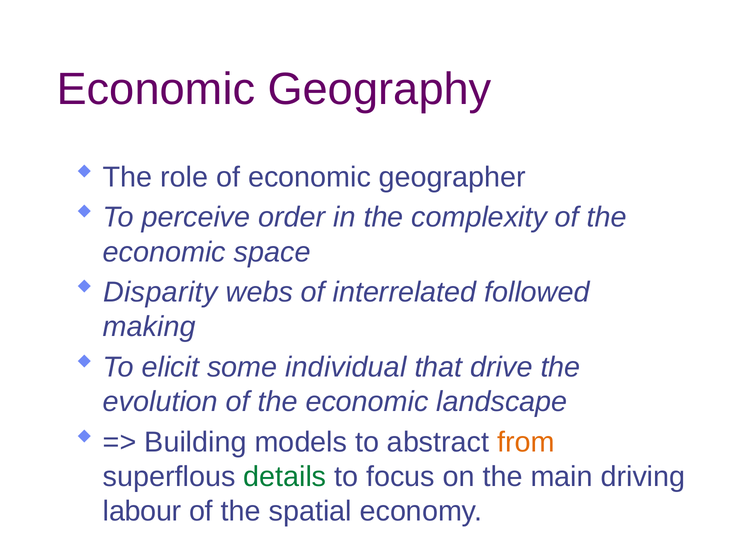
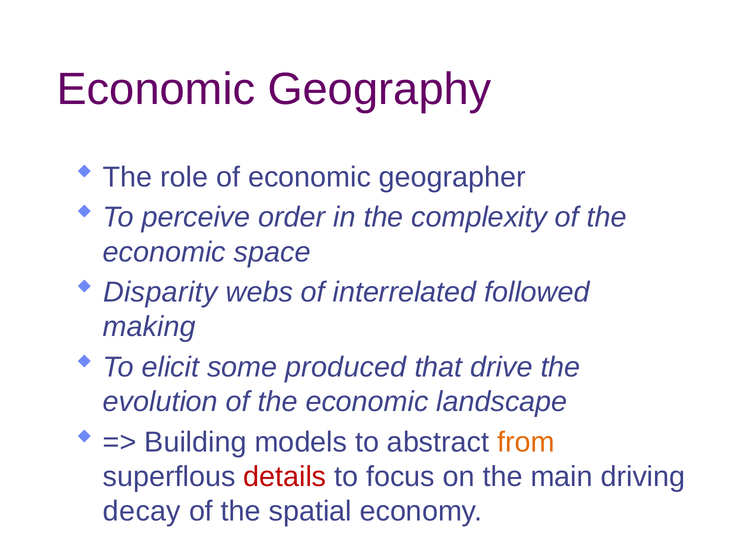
individual: individual -> produced
details colour: green -> red
labour: labour -> decay
